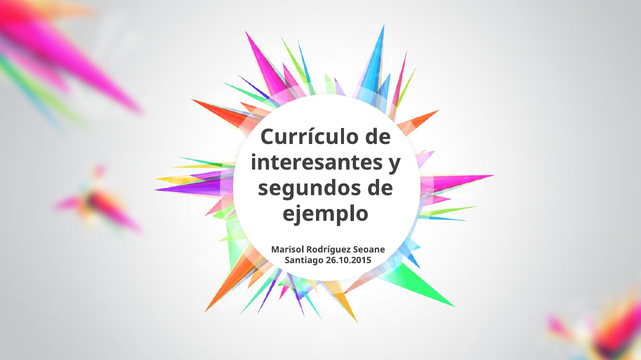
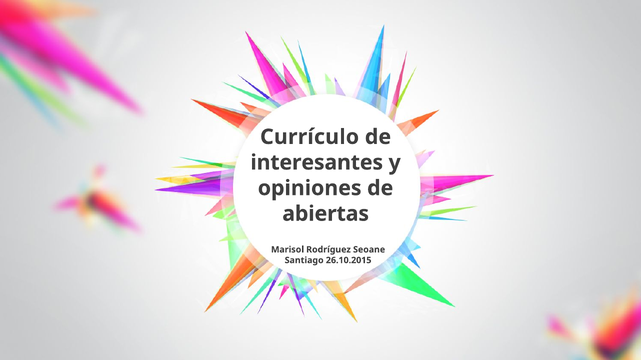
segundos: segundos -> opiniones
ejemplo: ejemplo -> abiertas
